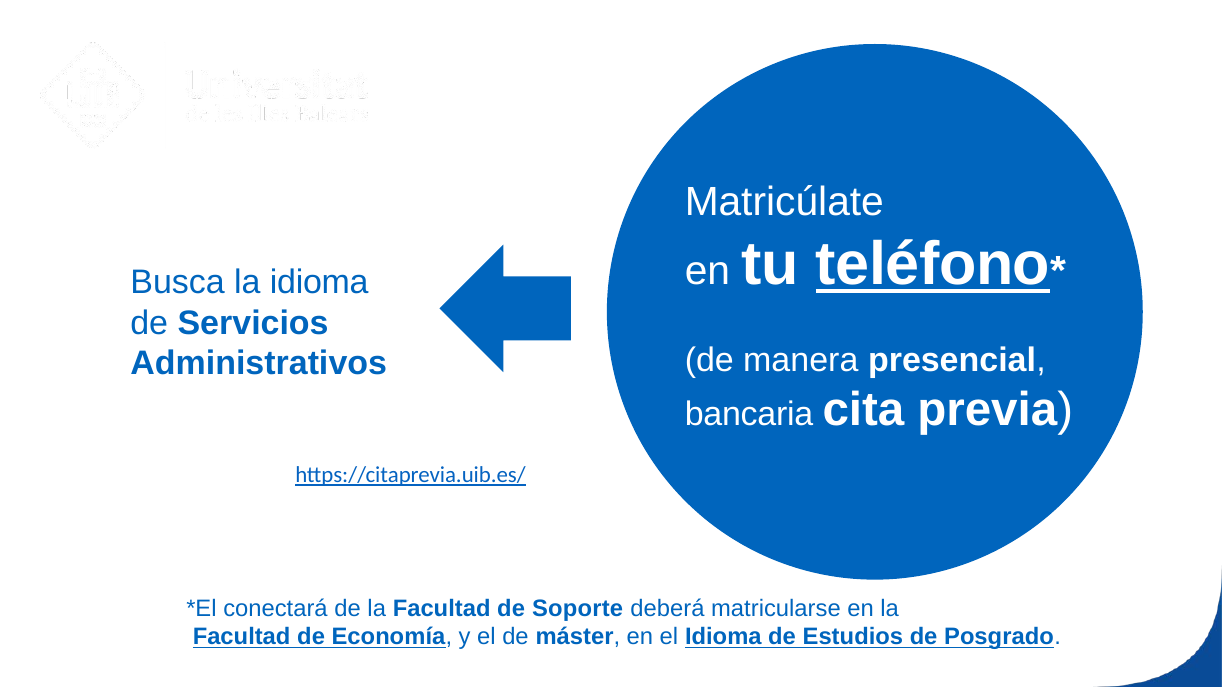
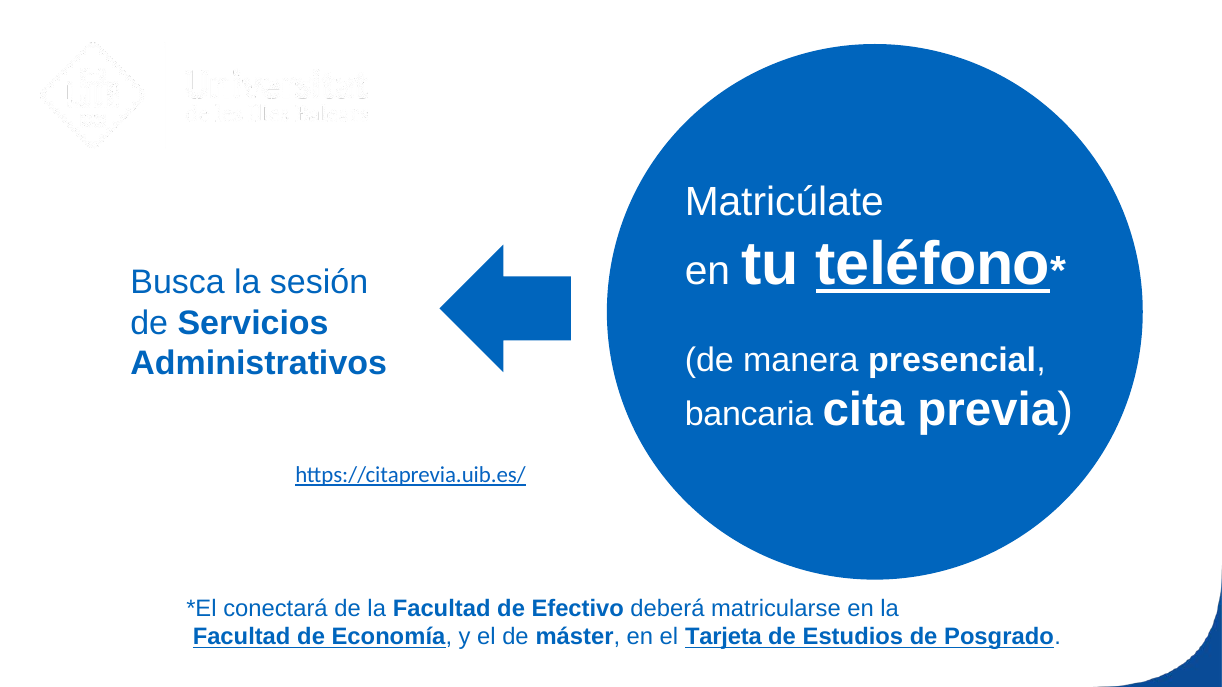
la idioma: idioma -> sesión
Soporte: Soporte -> Efectivo
el Idioma: Idioma -> Tarjeta
